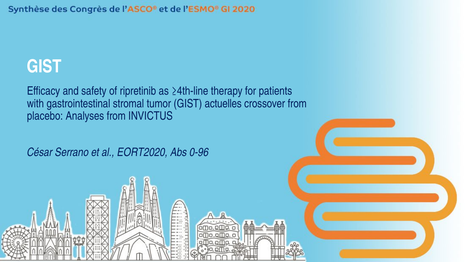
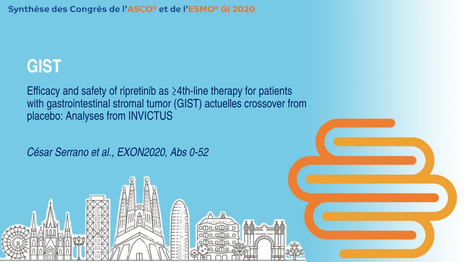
EORT2020: EORT2020 -> EXON2020
0-96: 0-96 -> 0-52
